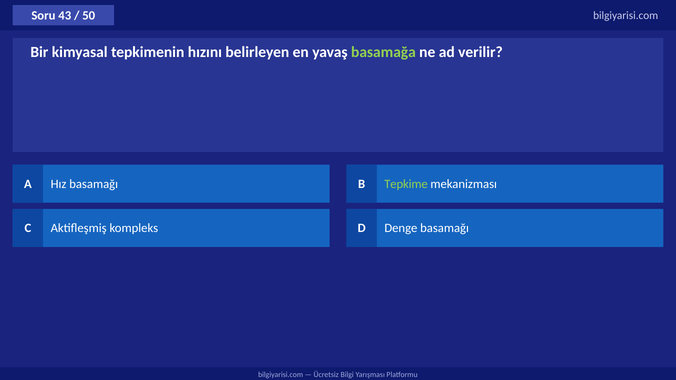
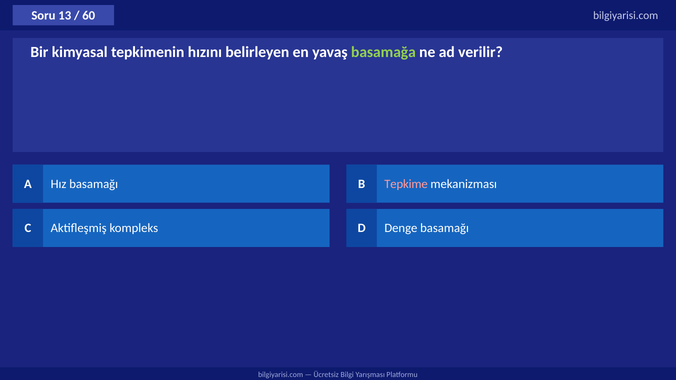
43: 43 -> 13
50: 50 -> 60
Tepkime colour: light green -> pink
